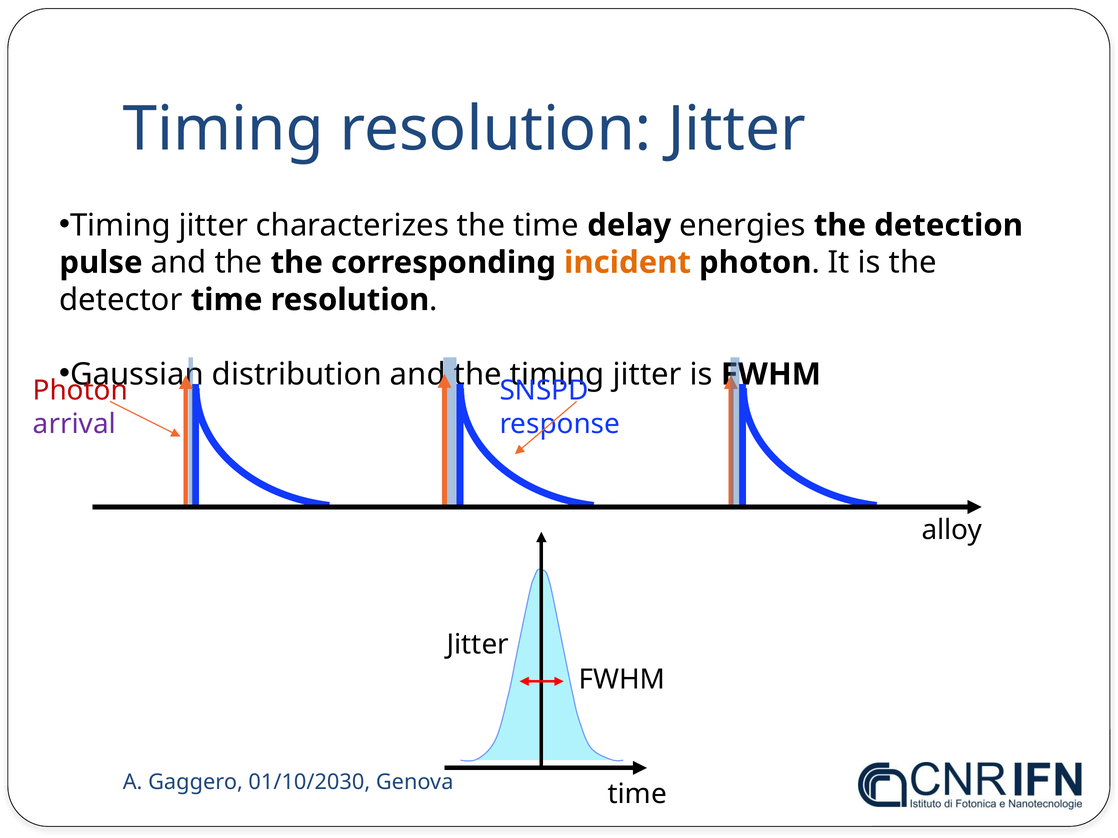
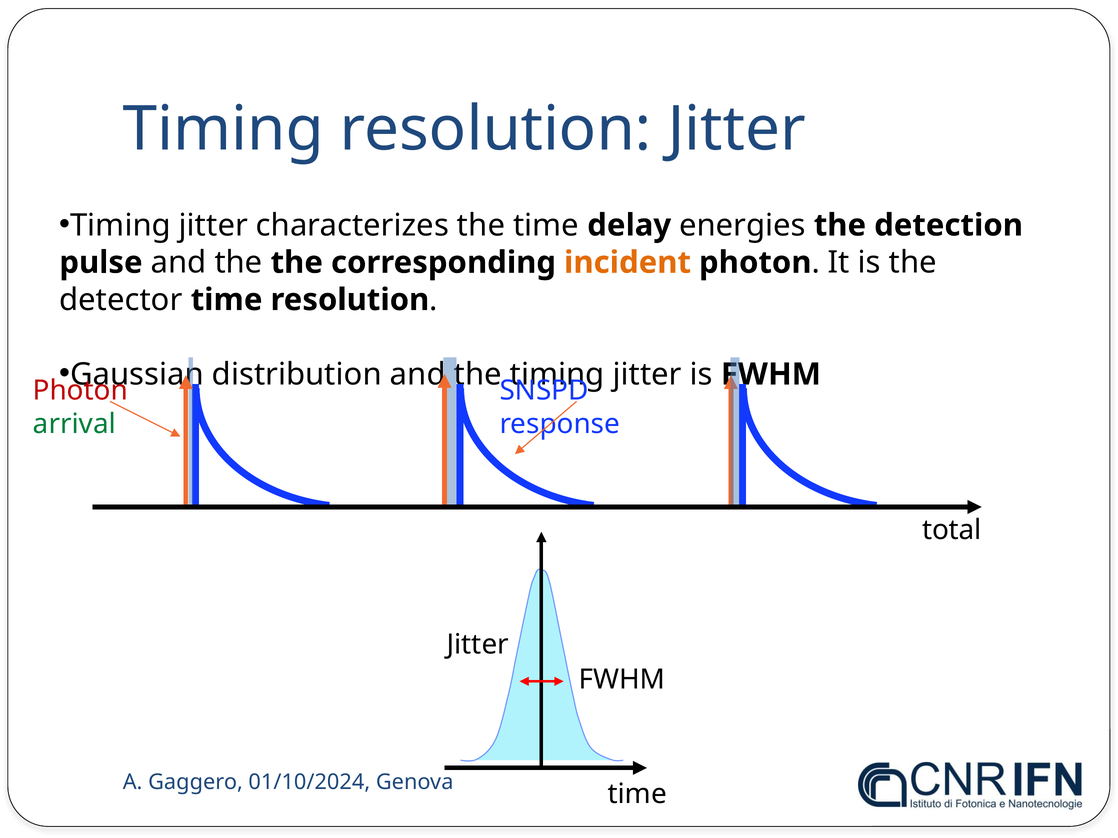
arrival colour: purple -> green
alloy: alloy -> total
01/10/2030: 01/10/2030 -> 01/10/2024
